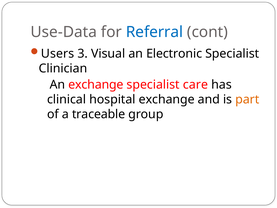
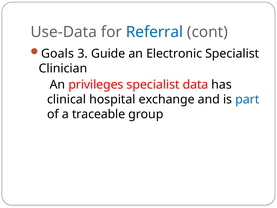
Users: Users -> Goals
Visual: Visual -> Guide
An exchange: exchange -> privileges
care: care -> data
part colour: orange -> blue
